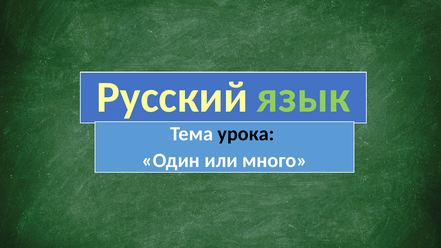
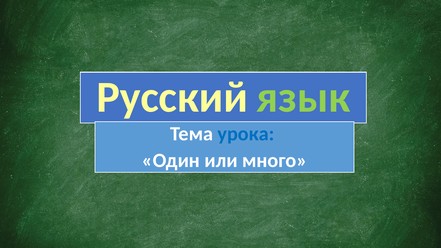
урока colour: black -> blue
